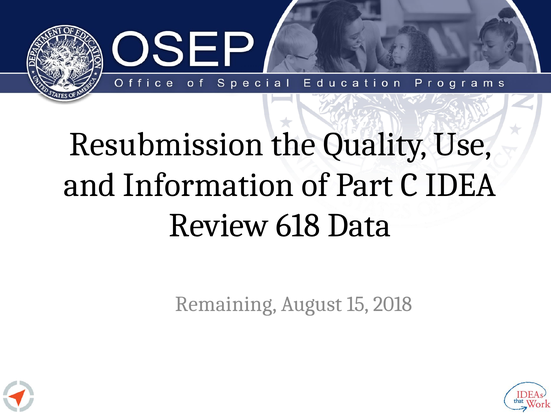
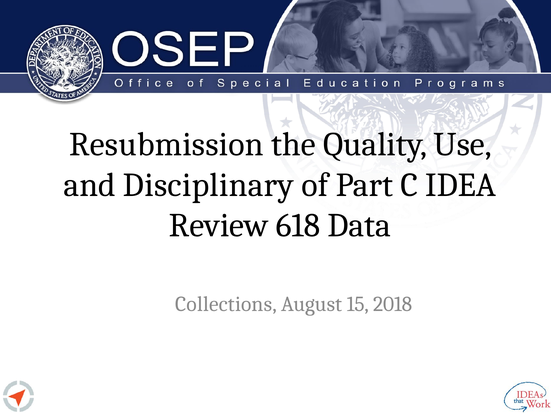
Information: Information -> Disciplinary
Remaining: Remaining -> Collections
